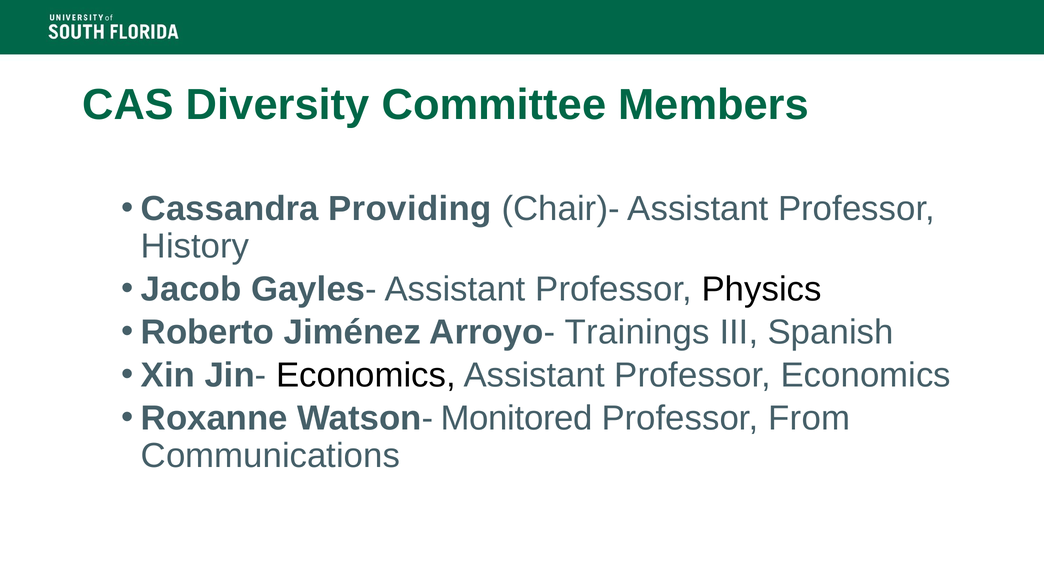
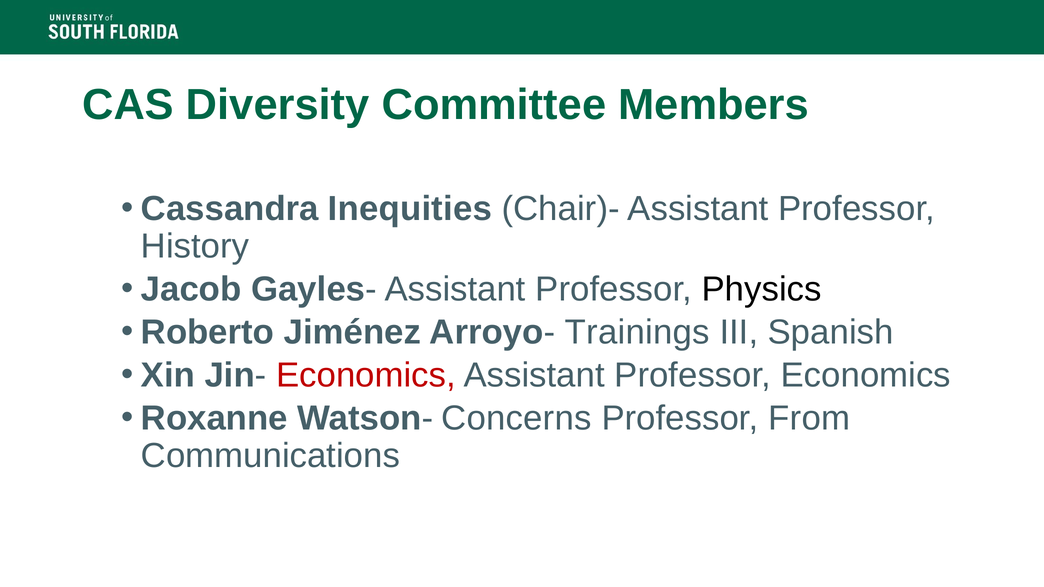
Providing: Providing -> Inequities
Economics at (366, 375) colour: black -> red
Monitored: Monitored -> Concerns
